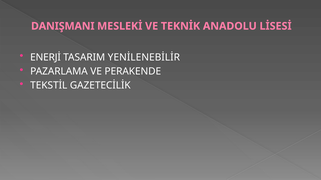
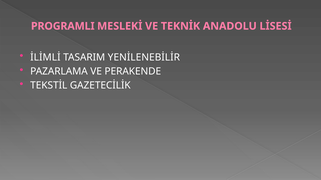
DANIŞMANI: DANIŞMANI -> PROGRAMLI
ENERJİ: ENERJİ -> İLİMLİ
